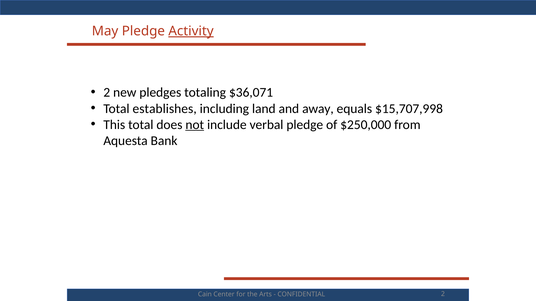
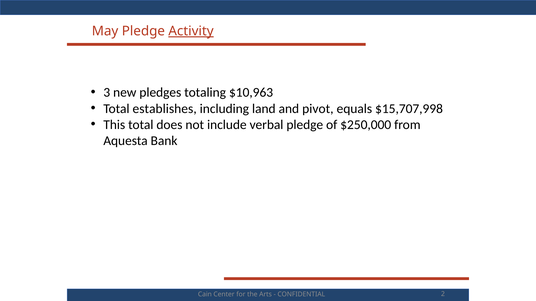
2 at (107, 93): 2 -> 3
$36,071: $36,071 -> $10,963
away: away -> pivot
not underline: present -> none
